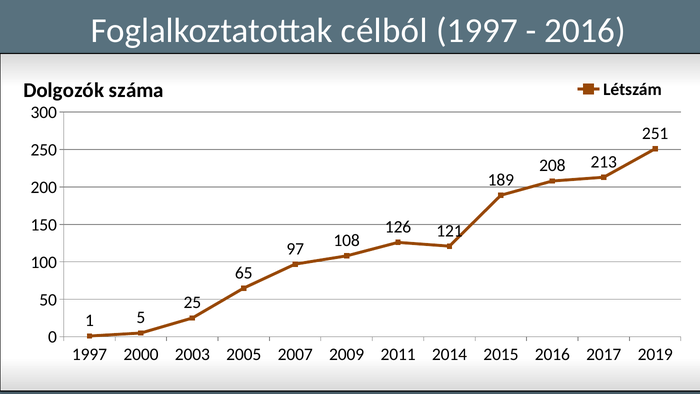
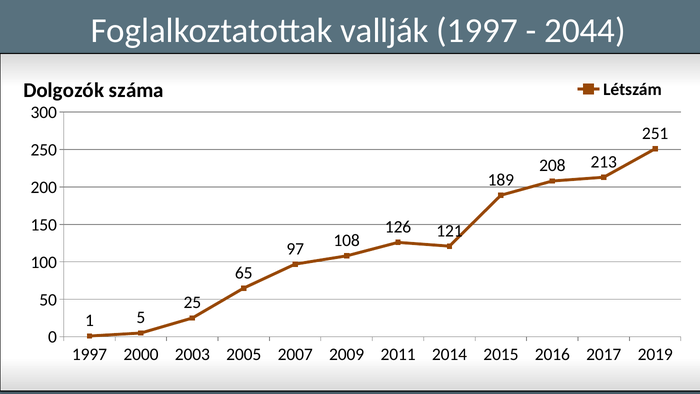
célból: célból -> vallják
2016 at (585, 31): 2016 -> 2044
